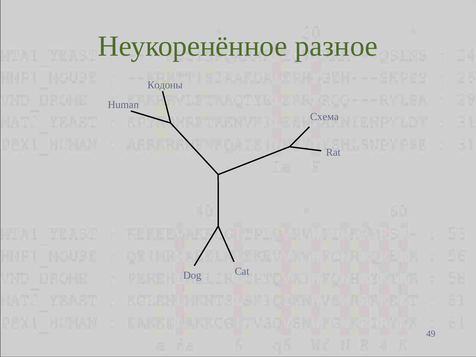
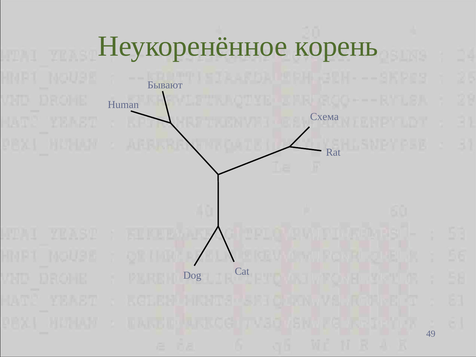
разное: разное -> корень
Кодоны: Кодоны -> Бывают
